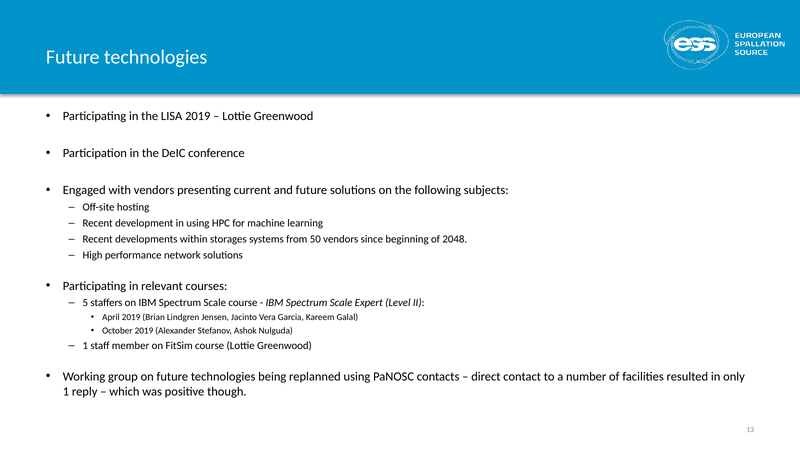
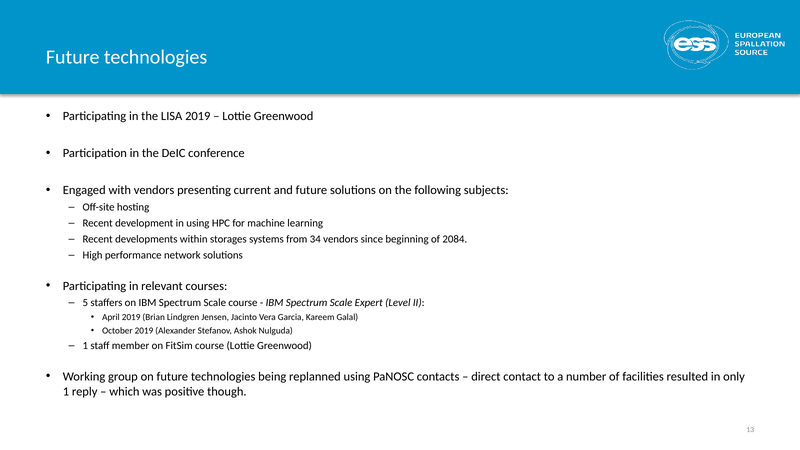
50: 50 -> 34
2048: 2048 -> 2084
